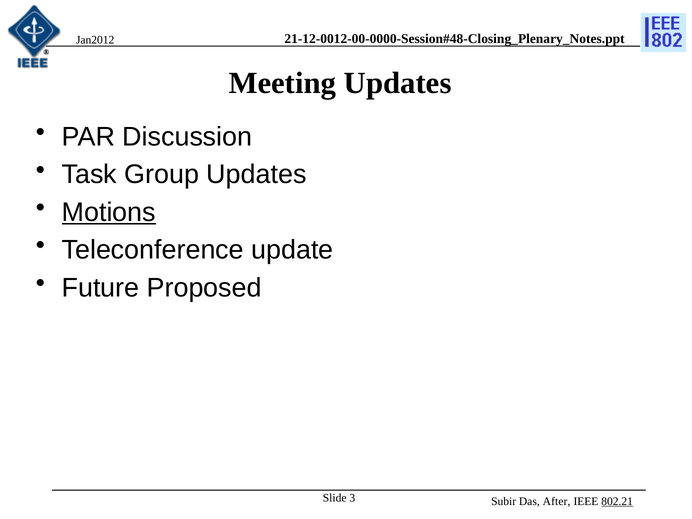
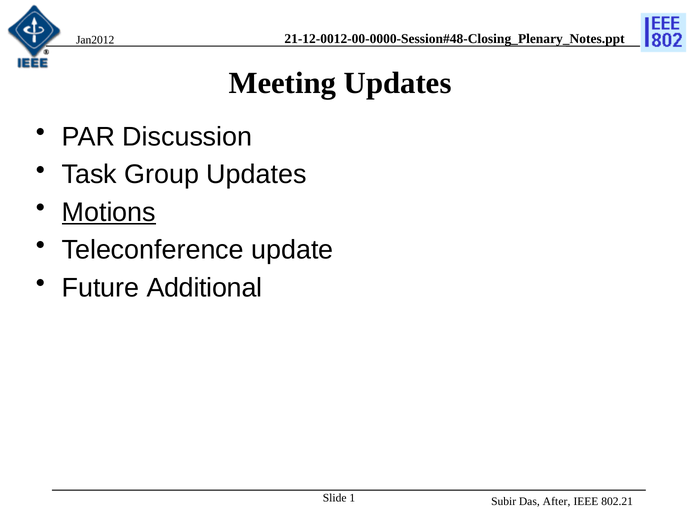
Proposed: Proposed -> Additional
3: 3 -> 1
802.21 underline: present -> none
